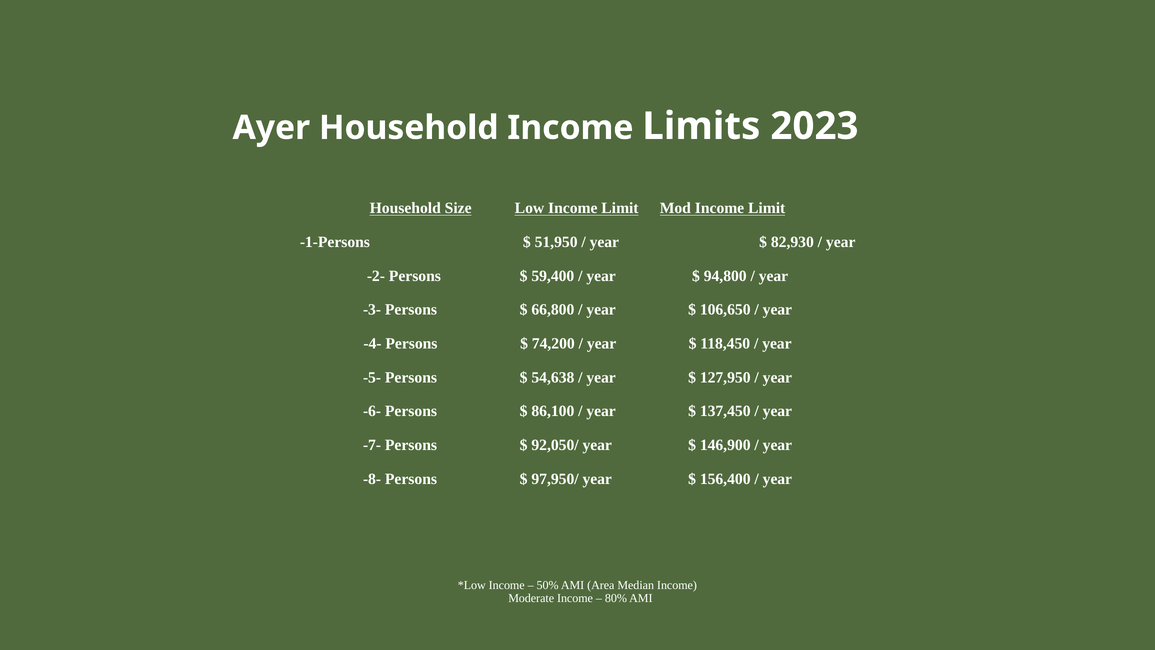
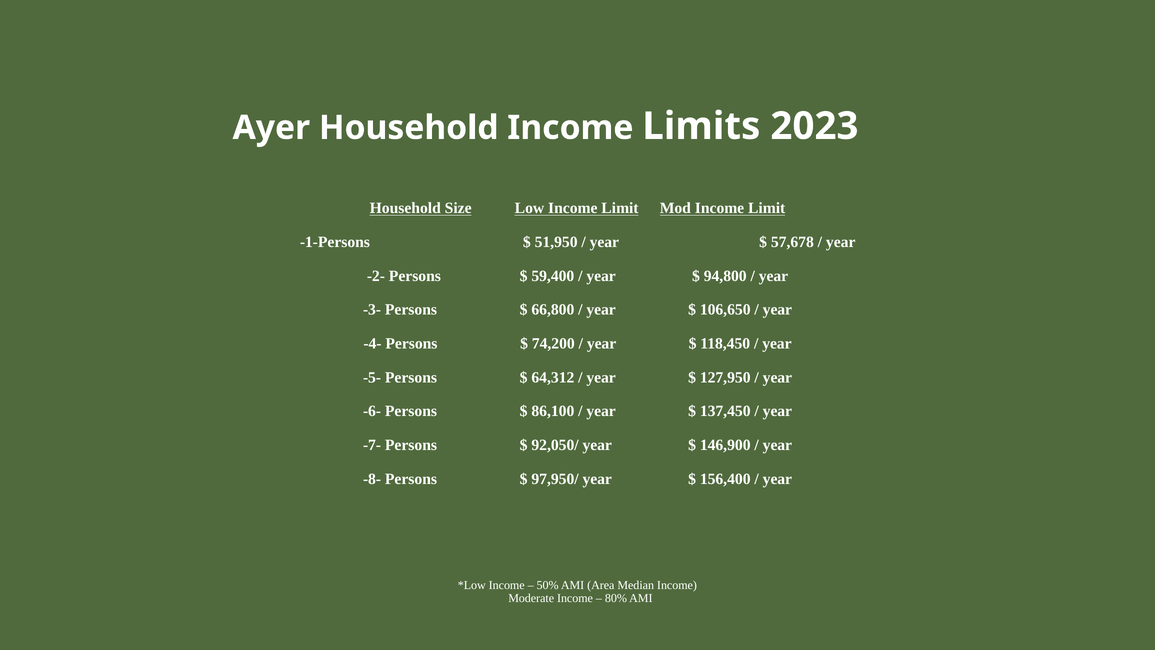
82,930: 82,930 -> 57,678
54,638: 54,638 -> 64,312
